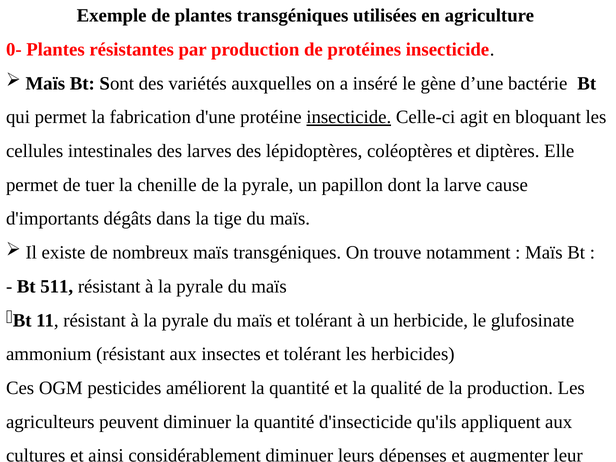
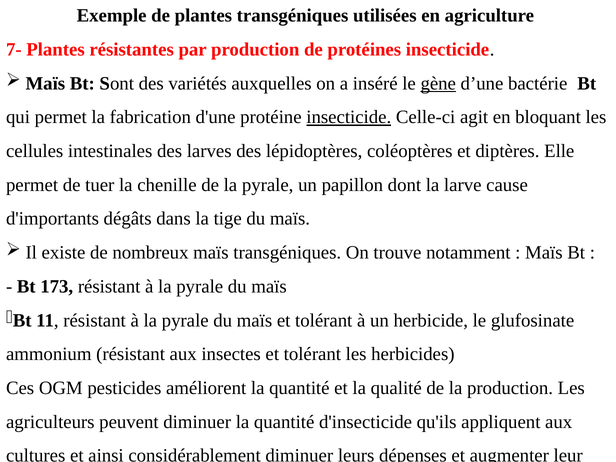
0-: 0- -> 7-
gène underline: none -> present
511: 511 -> 173
